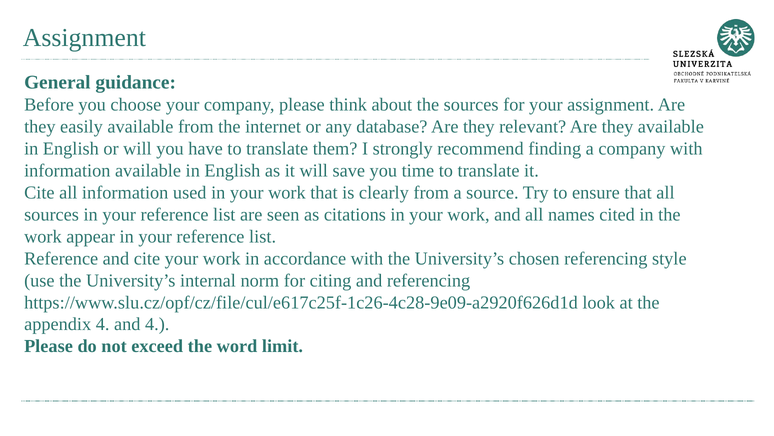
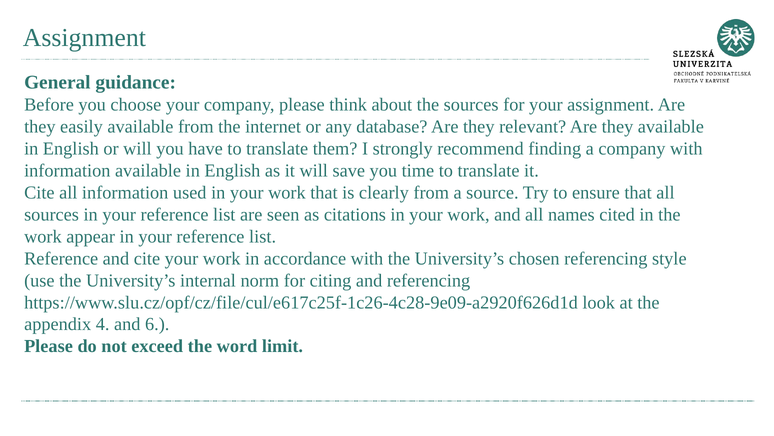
and 4: 4 -> 6
